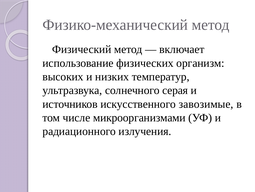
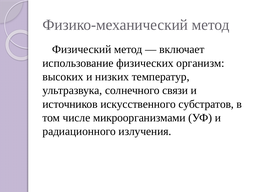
серая: серая -> связи
завозимые: завозимые -> субстратов
